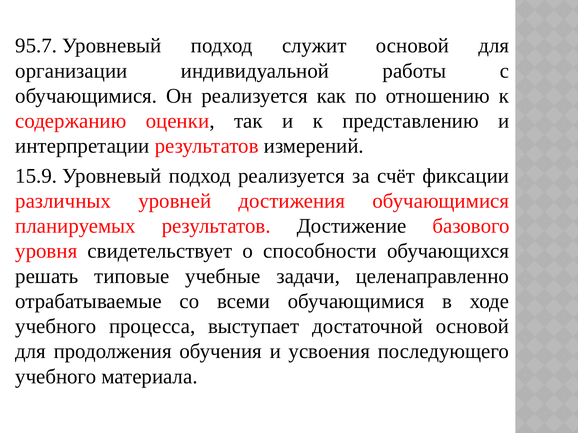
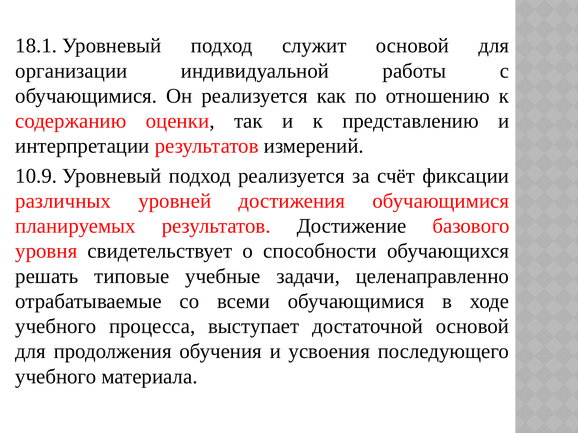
95.7: 95.7 -> 18.1
15.9: 15.9 -> 10.9
